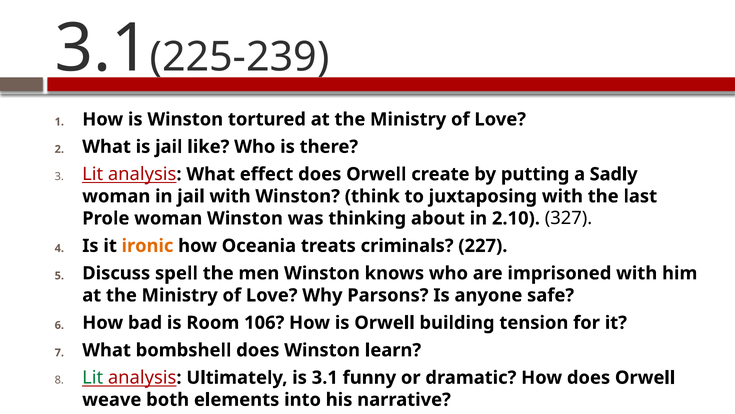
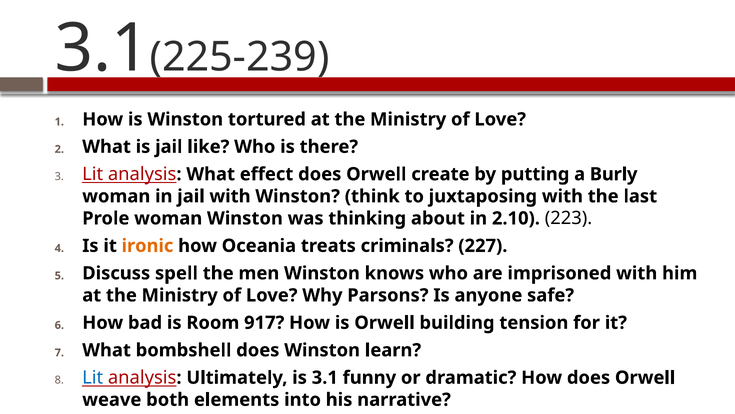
Sadly: Sadly -> Burly
327: 327 -> 223
106: 106 -> 917
Lit at (93, 377) colour: green -> blue
